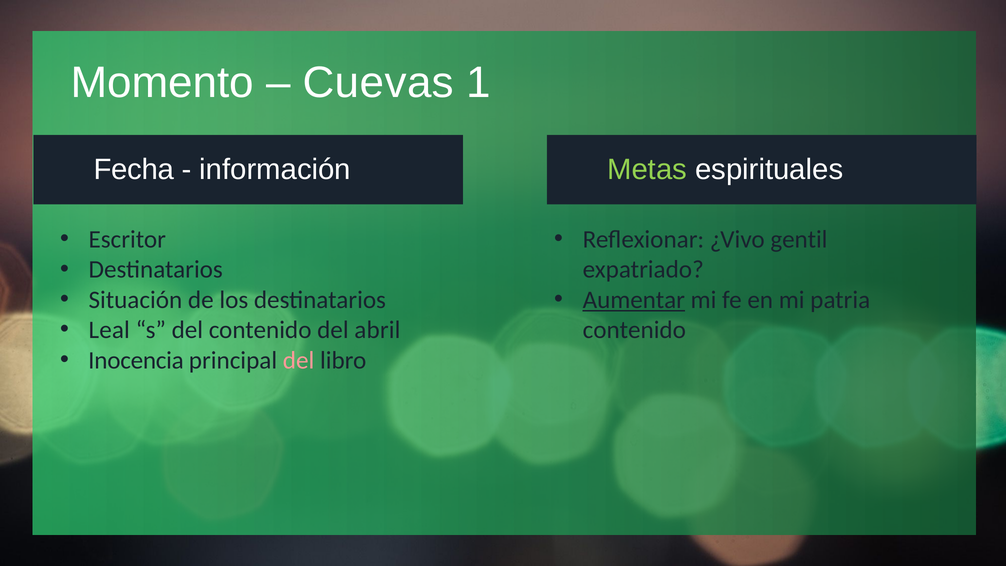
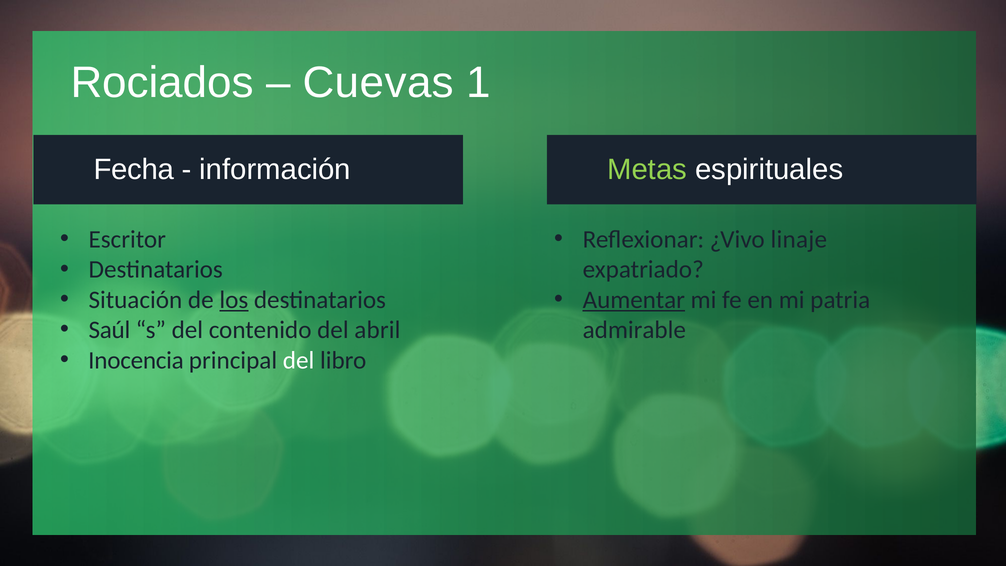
Momento: Momento -> Rociados
gentil: gentil -> linaje
los underline: none -> present
Leal: Leal -> Saúl
contenido at (634, 330): contenido -> admirable
del at (299, 360) colour: pink -> white
